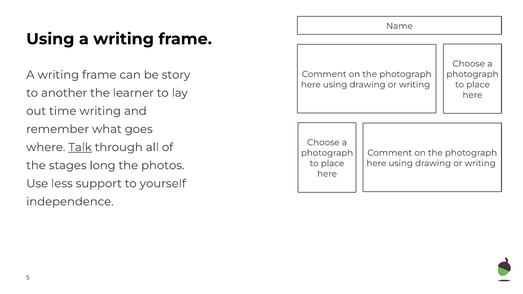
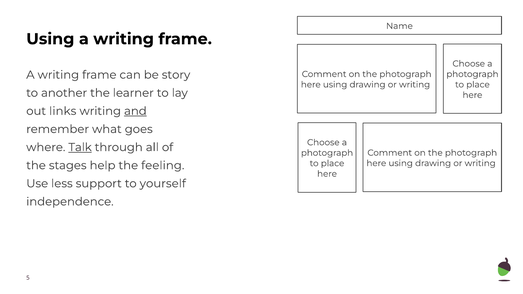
time: time -> links
and underline: none -> present
long: long -> help
photos: photos -> feeling
